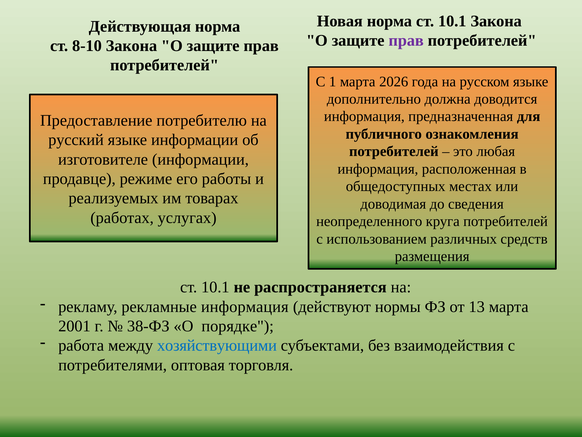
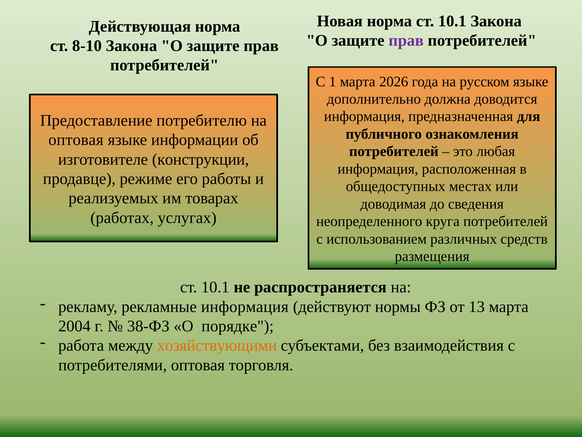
русский at (76, 140): русский -> оптовая
изготовителе информации: информации -> конструкции
2001: 2001 -> 2004
хозяйствующими colour: blue -> orange
